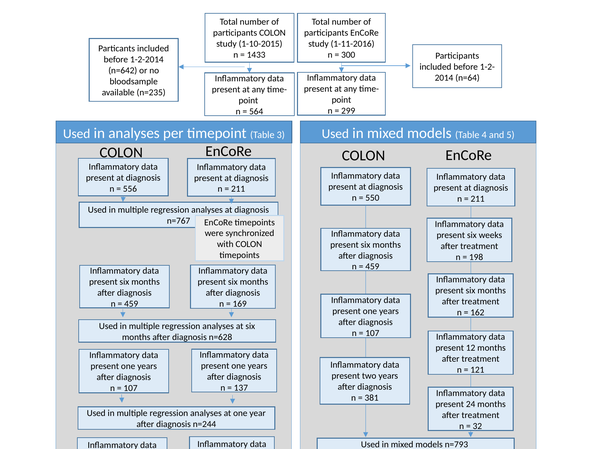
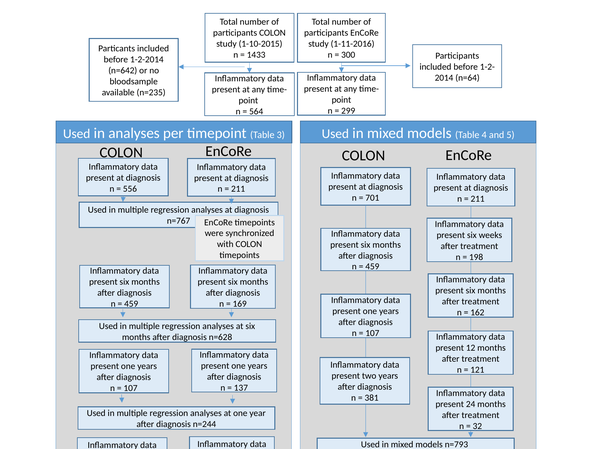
550: 550 -> 701
